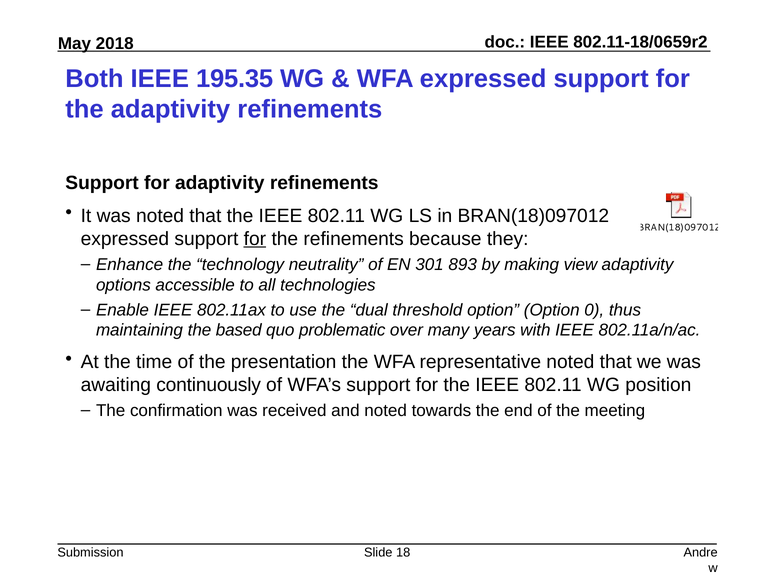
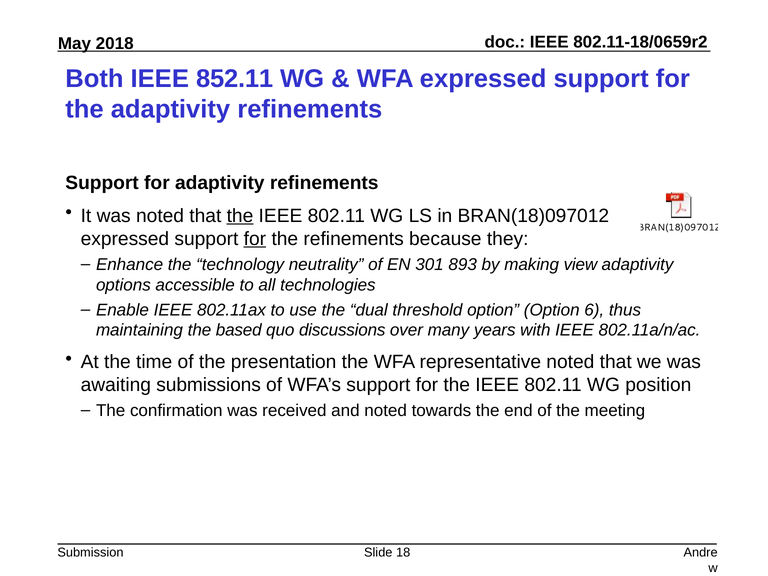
195.35: 195.35 -> 852.11
the at (240, 216) underline: none -> present
0: 0 -> 6
problematic: problematic -> discussions
continuously: continuously -> submissions
